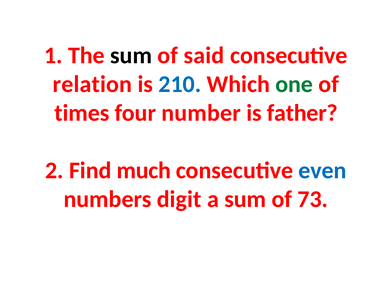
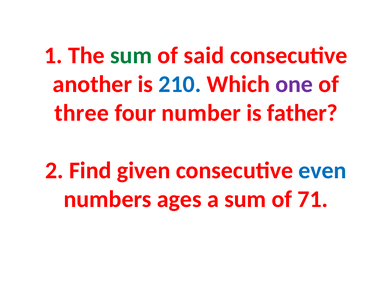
sum at (131, 56) colour: black -> green
relation: relation -> another
one colour: green -> purple
times: times -> three
much: much -> given
digit: digit -> ages
73: 73 -> 71
